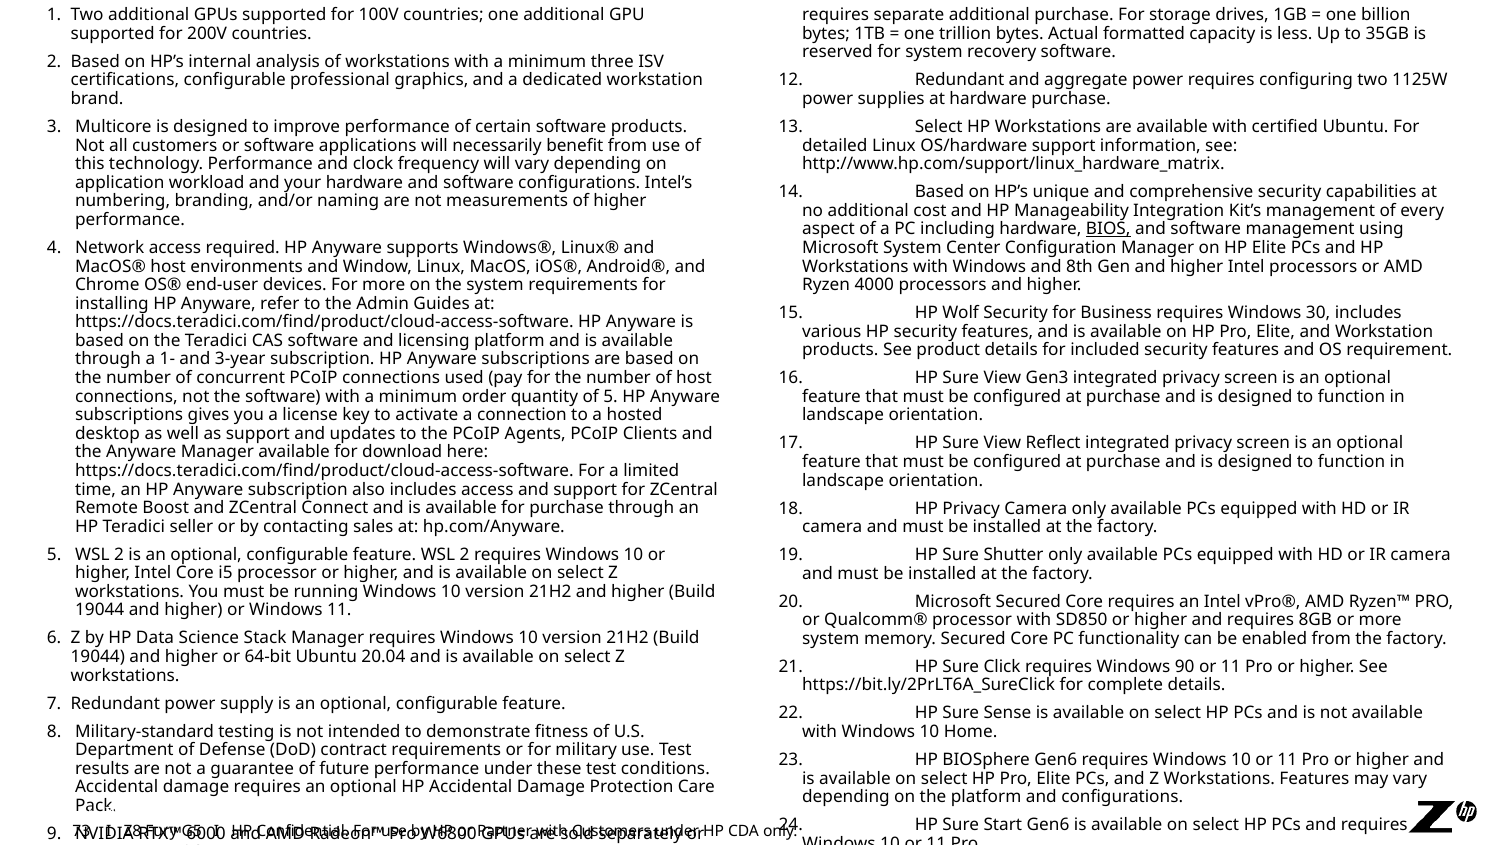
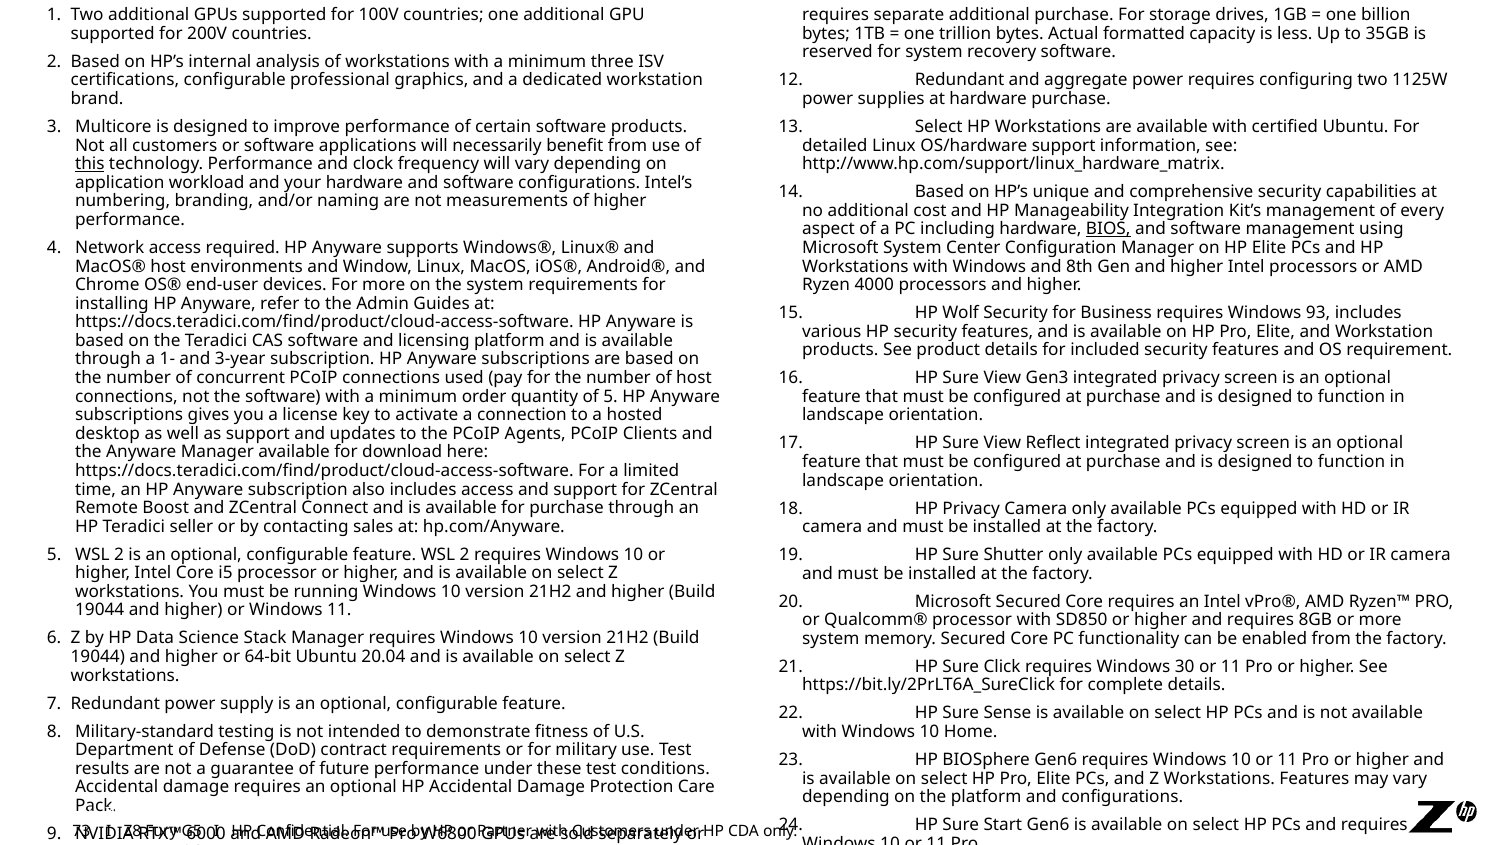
this underline: none -> present
30: 30 -> 93
90: 90 -> 30
